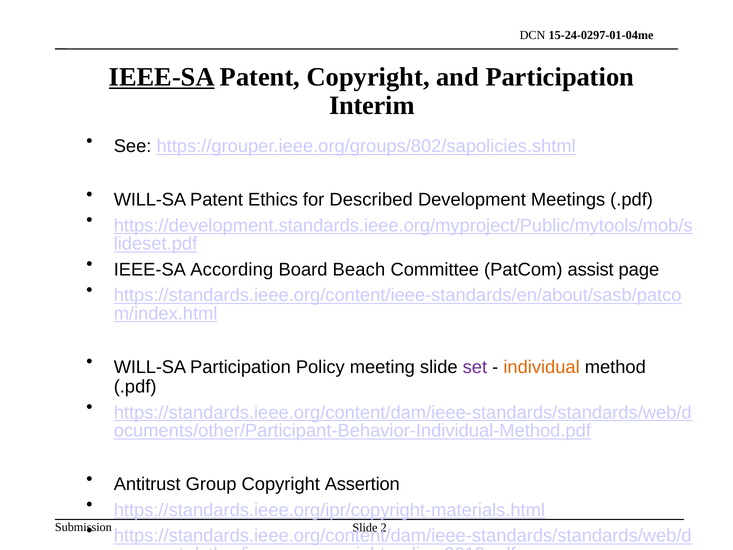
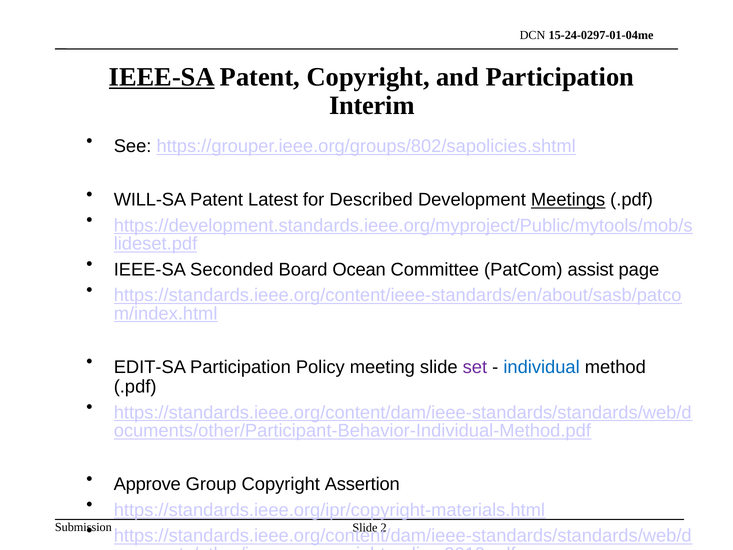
Ethics: Ethics -> Latest
Meetings underline: none -> present
According: According -> Seconded
Beach: Beach -> Ocean
WILL-SA at (150, 367): WILL-SA -> EDIT-SA
individual colour: orange -> blue
Antitrust: Antitrust -> Approve
